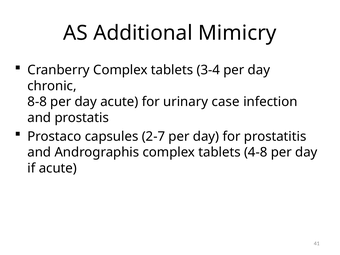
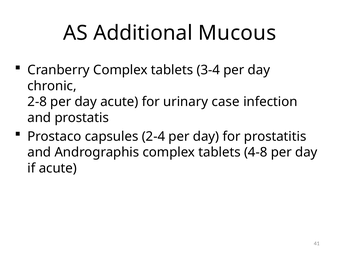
Mimicry: Mimicry -> Mucous
8-8: 8-8 -> 2-8
2-7: 2-7 -> 2-4
